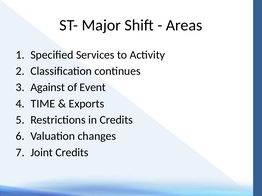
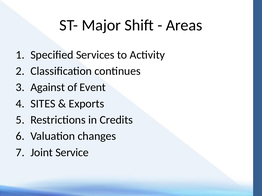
TIME: TIME -> SITES
Joint Credits: Credits -> Service
